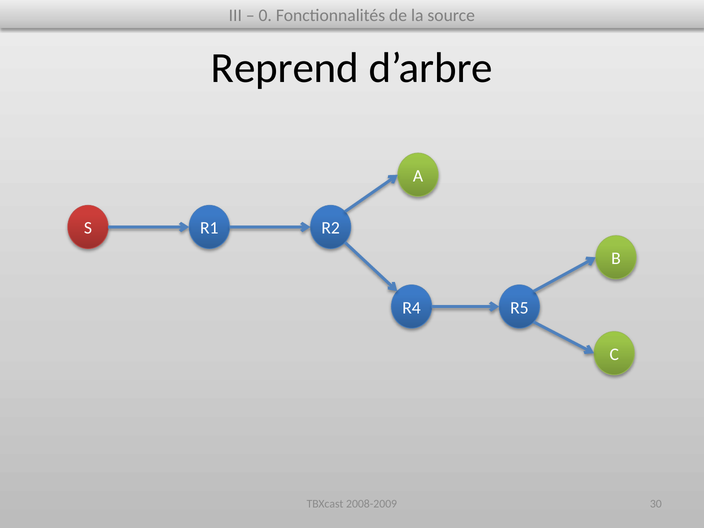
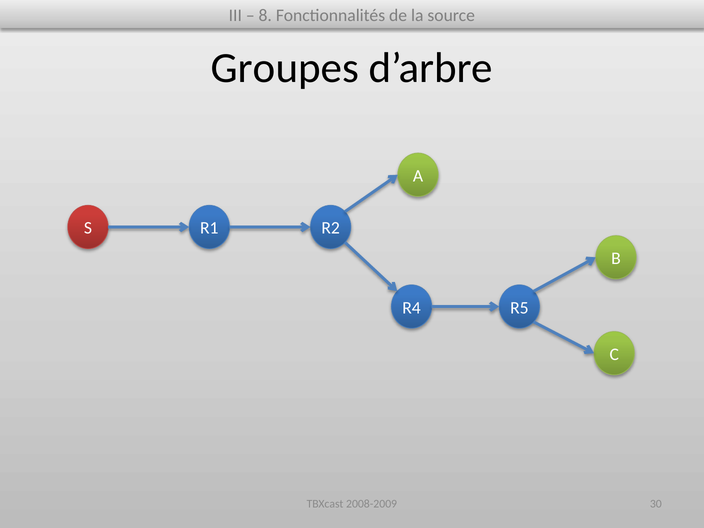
0: 0 -> 8
Reprend: Reprend -> Groupes
